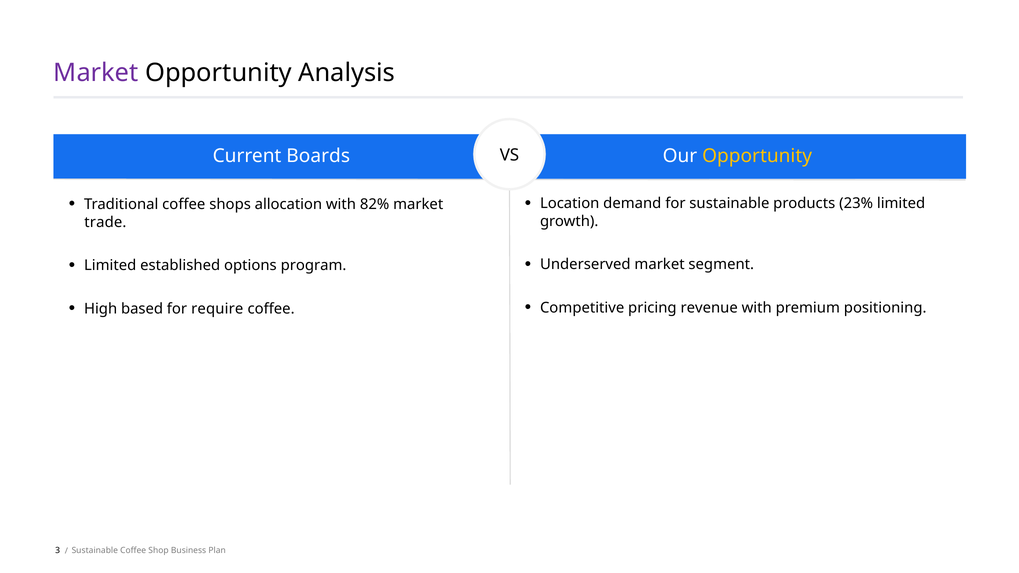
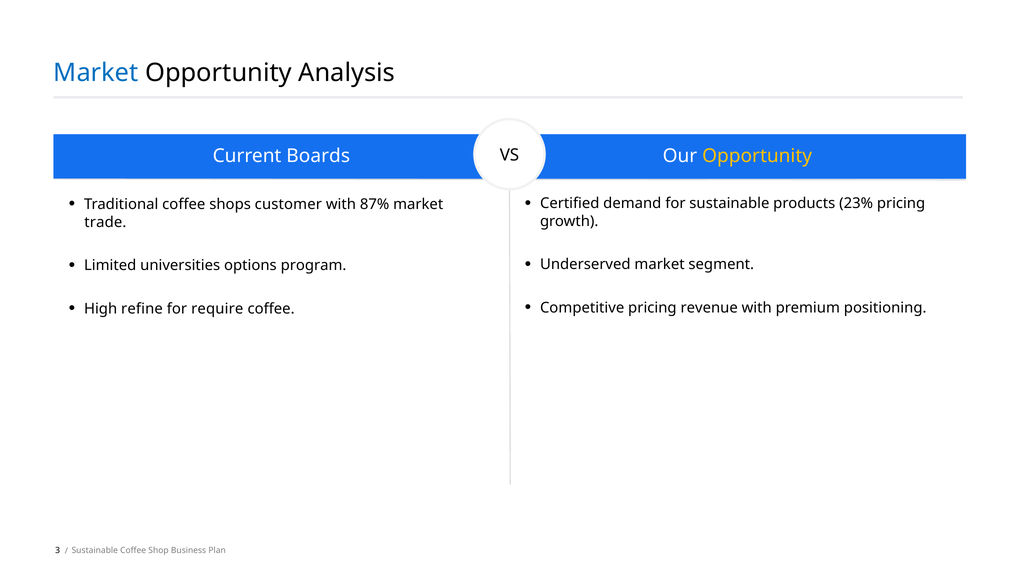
Market at (96, 73) colour: purple -> blue
Location: Location -> Certified
23% limited: limited -> pricing
allocation: allocation -> customer
82%: 82% -> 87%
established: established -> universities
based: based -> refine
